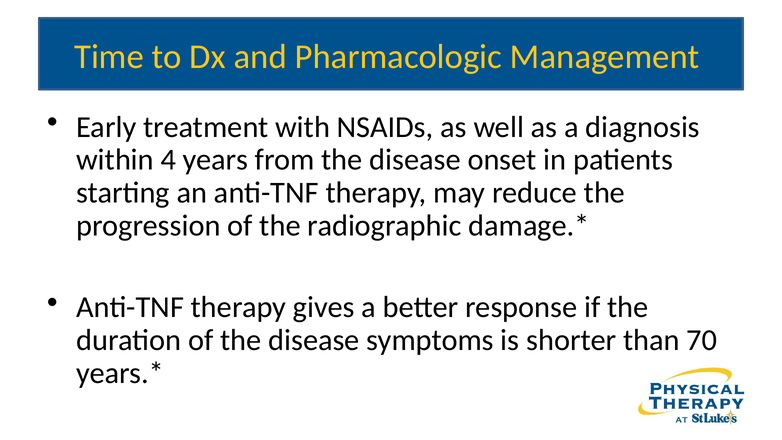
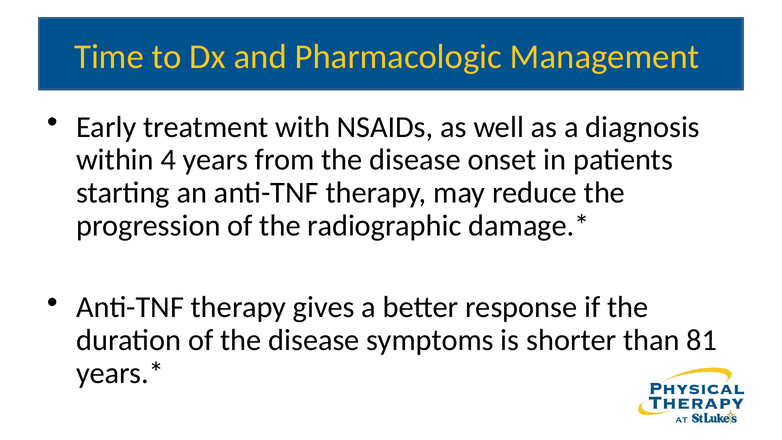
70: 70 -> 81
